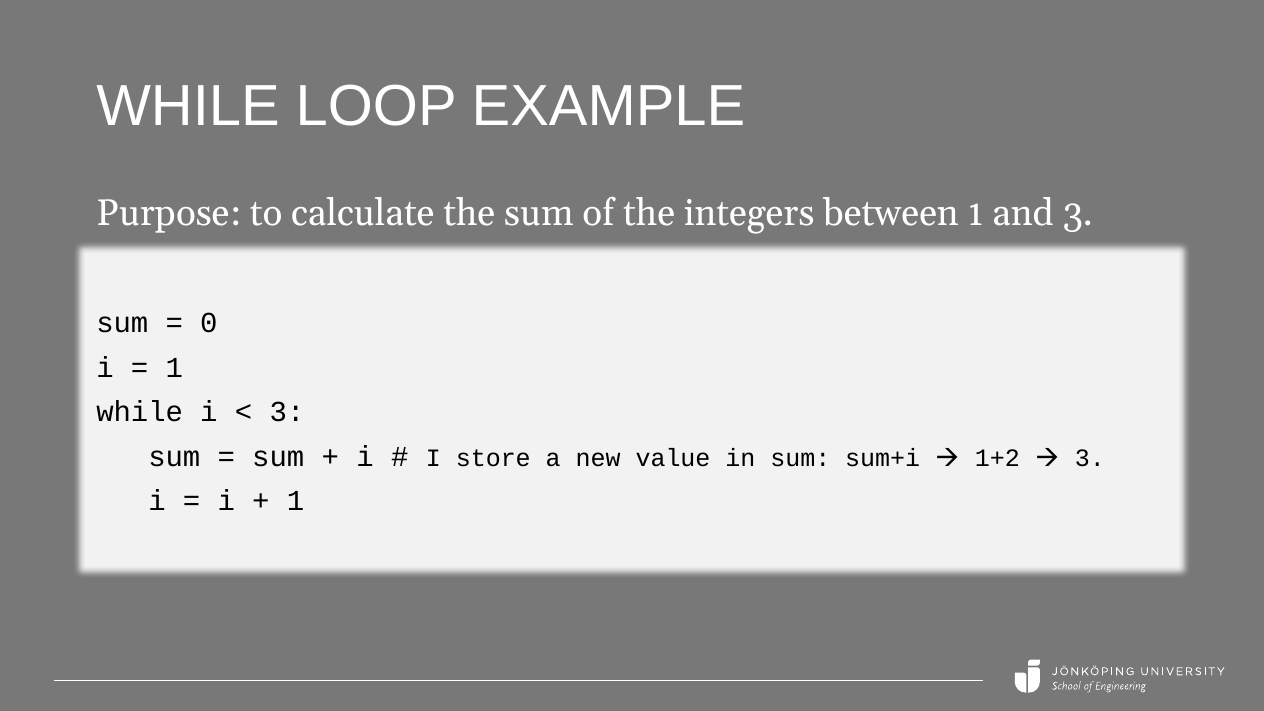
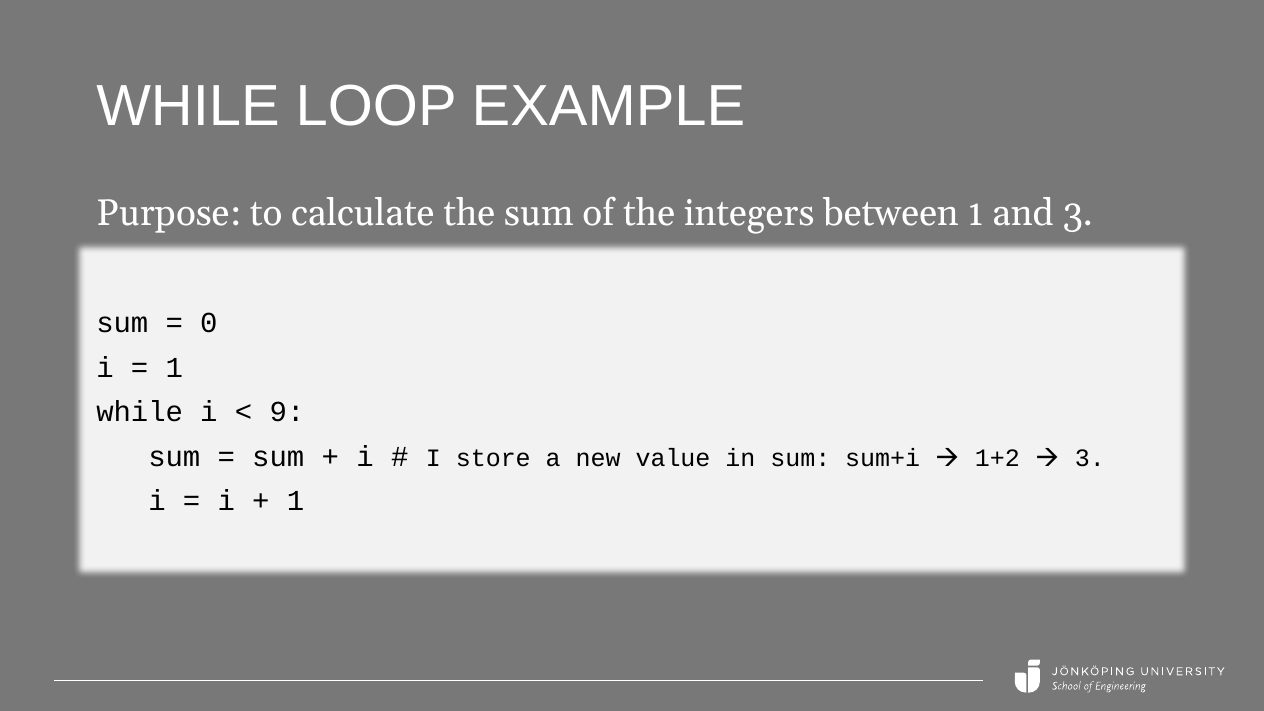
3 at (287, 412): 3 -> 9
